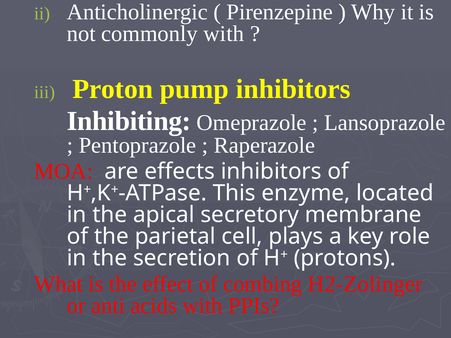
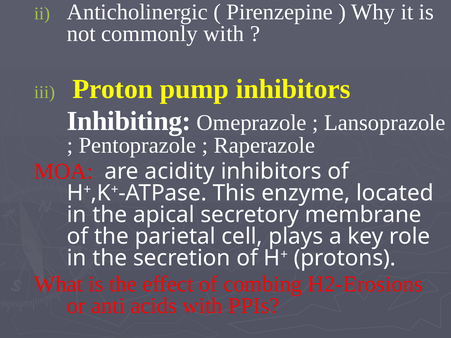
effects: effects -> acidity
H2-Zolinger: H2-Zolinger -> H2-Erosions
